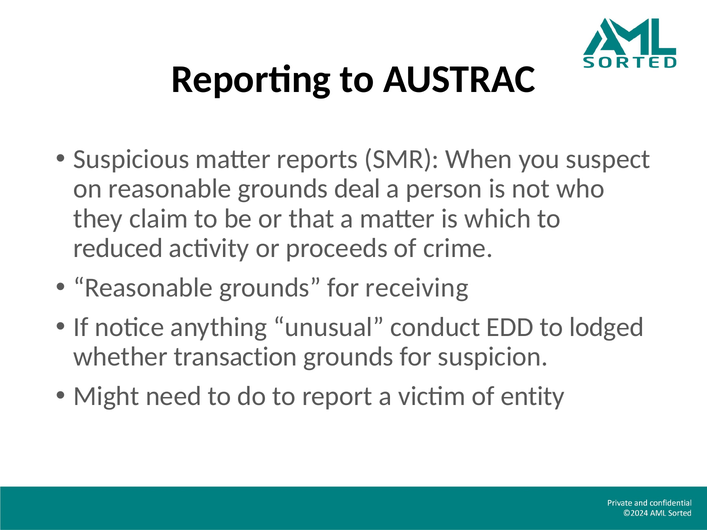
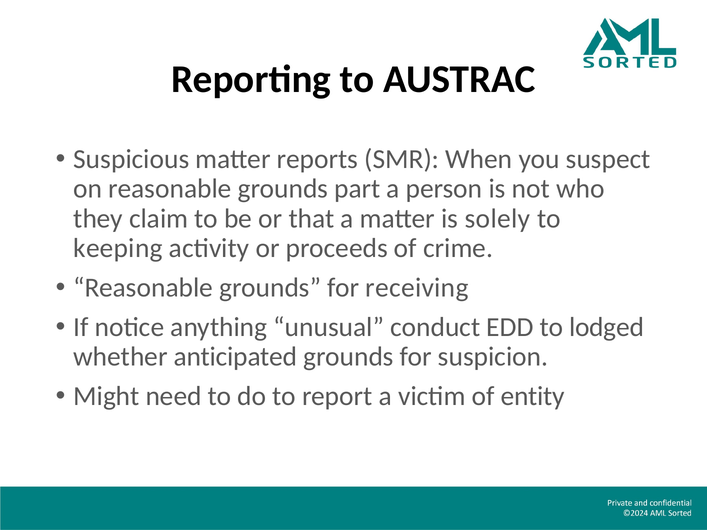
deal: deal -> part
which: which -> solely
reduced: reduced -> keeping
transaction: transaction -> anticipated
